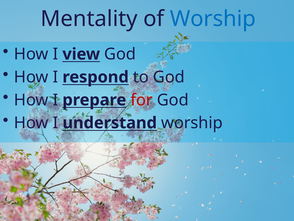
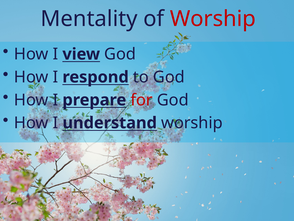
Worship at (213, 19) colour: blue -> red
